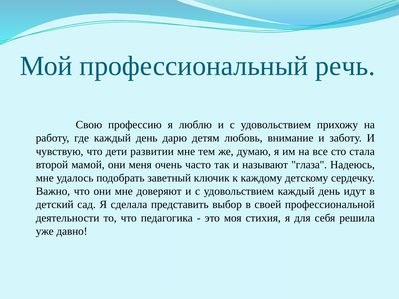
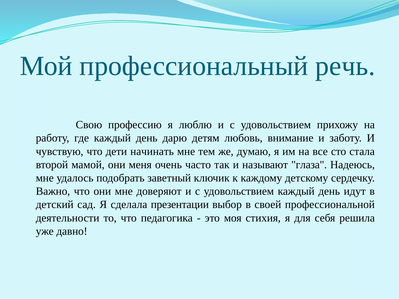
развитии: развитии -> начинать
представить: представить -> презентации
